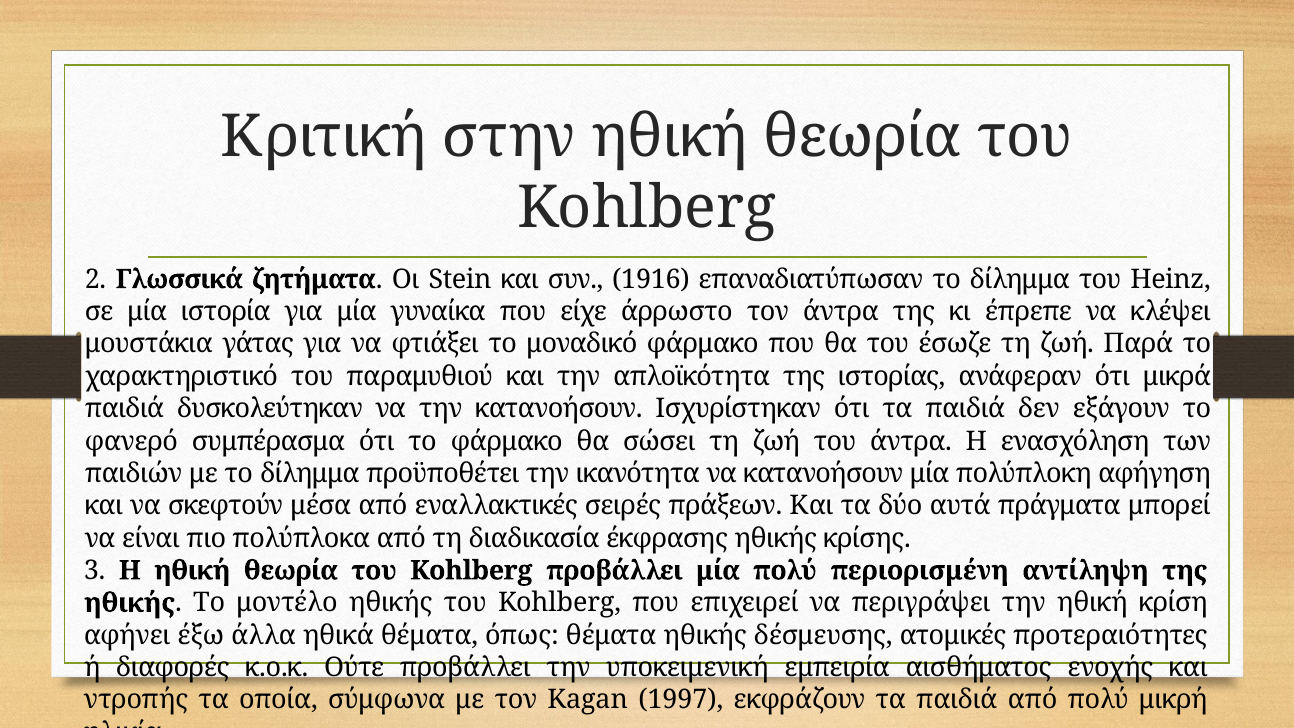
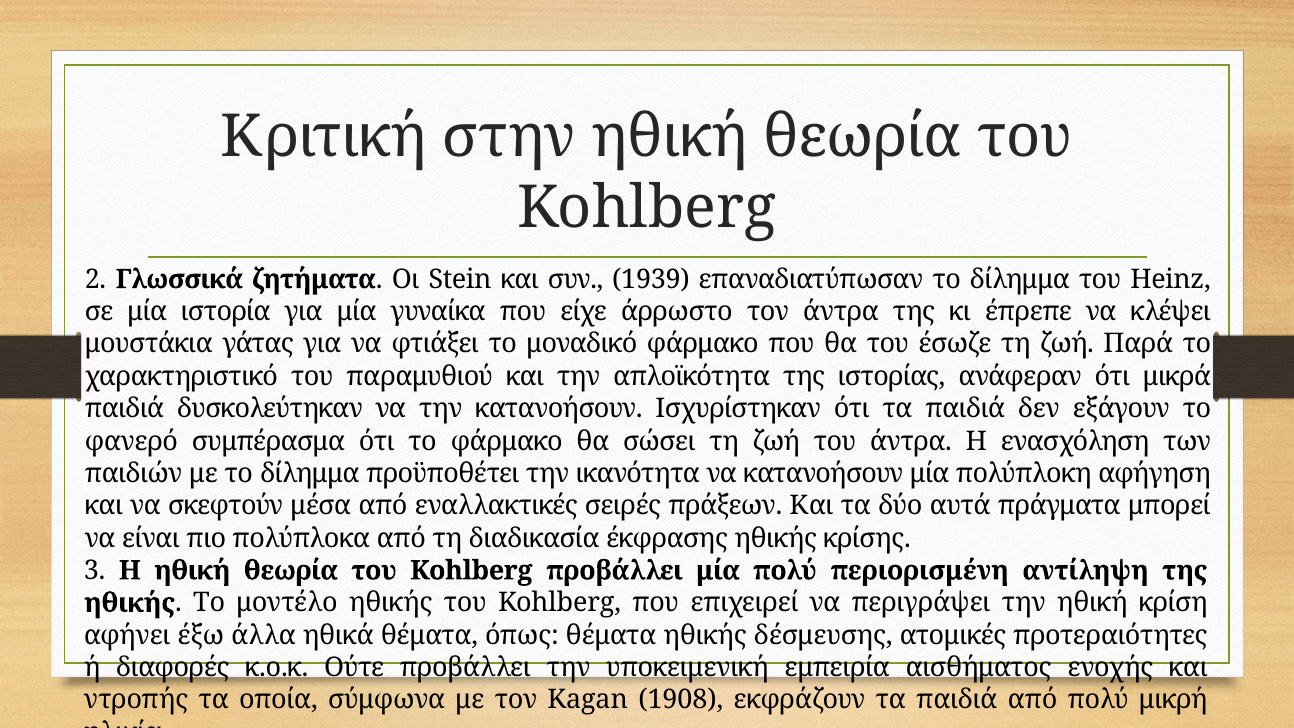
1916: 1916 -> 1939
1997: 1997 -> 1908
